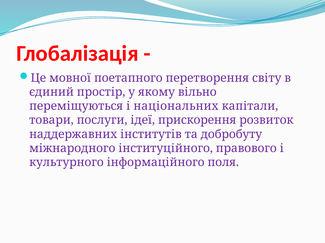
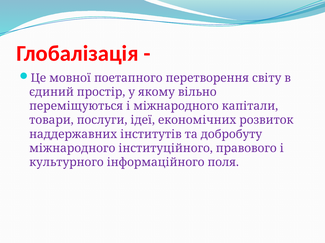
і національних: національних -> міжнародного
прискорення: прискорення -> економічних
